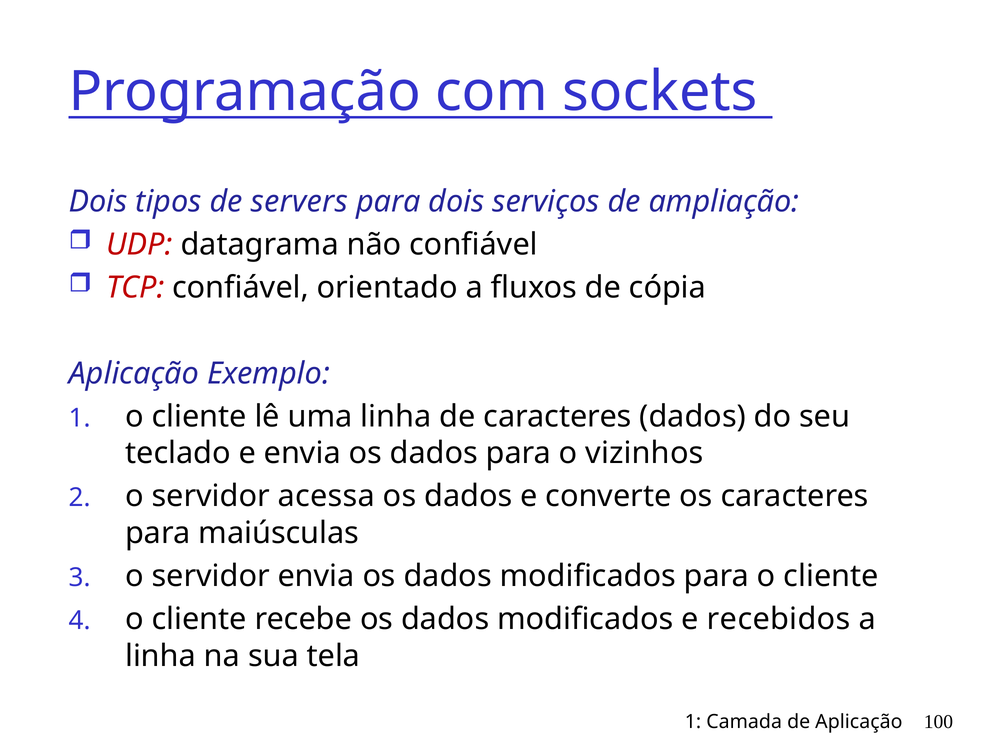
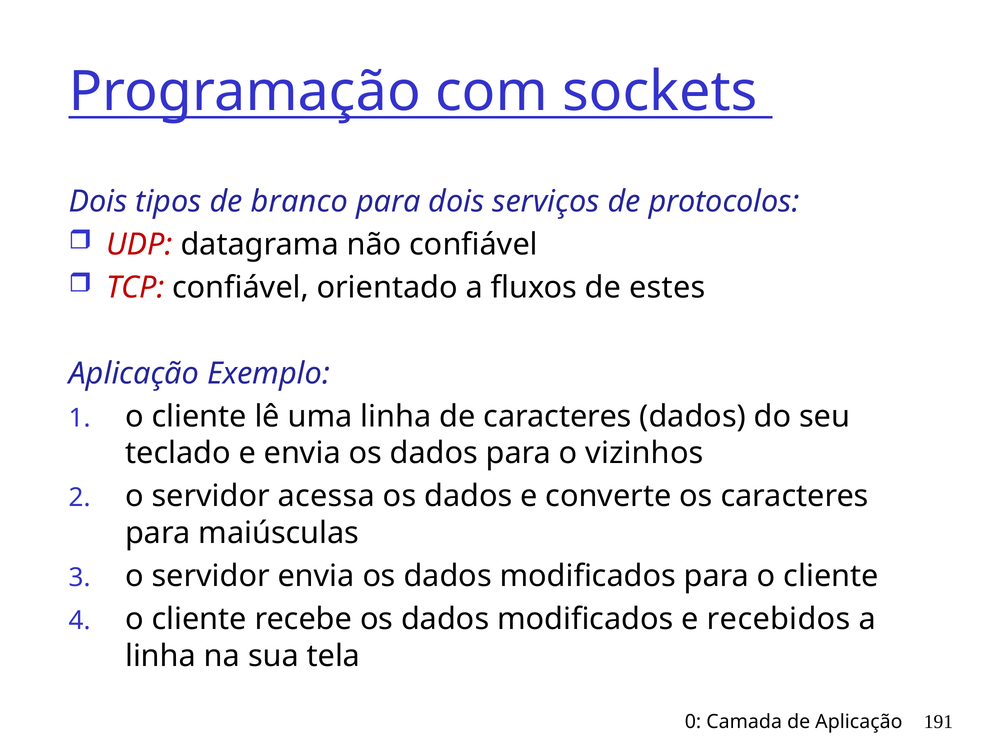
servers: servers -> branco
ampliação: ampliação -> protocolos
cópia: cópia -> estes
1 at (693, 722): 1 -> 0
100: 100 -> 191
